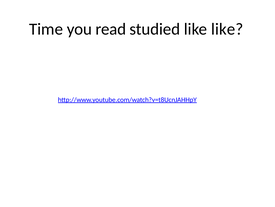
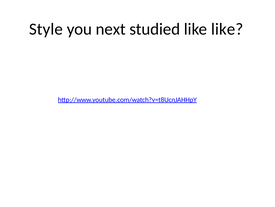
Time: Time -> Style
read: read -> next
